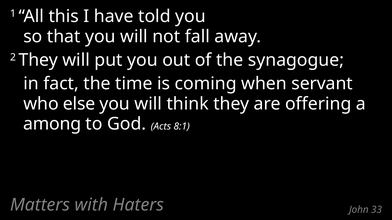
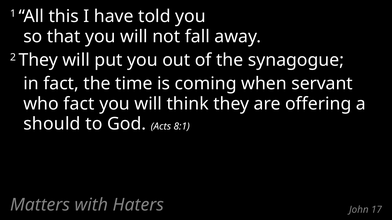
who else: else -> fact
among: among -> should
33: 33 -> 17
